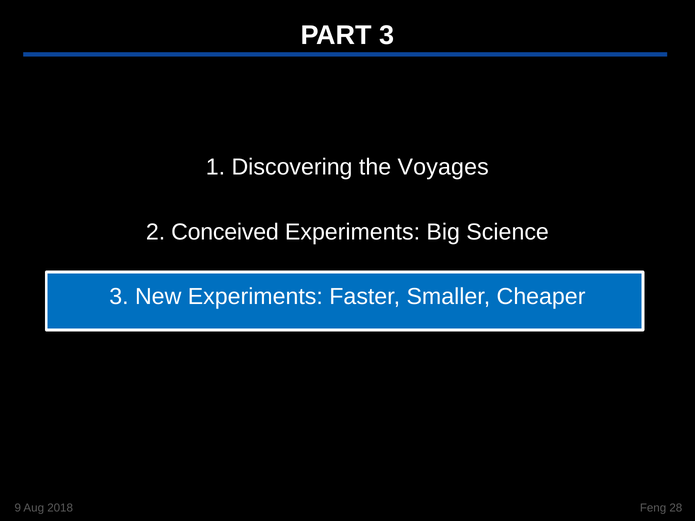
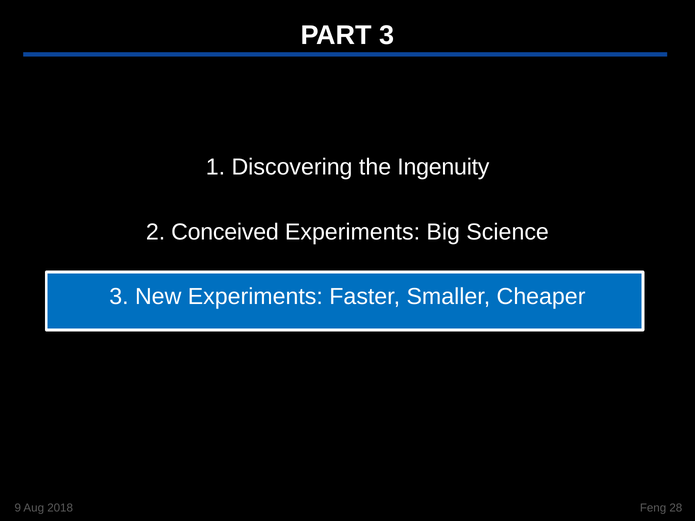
Voyages: Voyages -> Ingenuity
